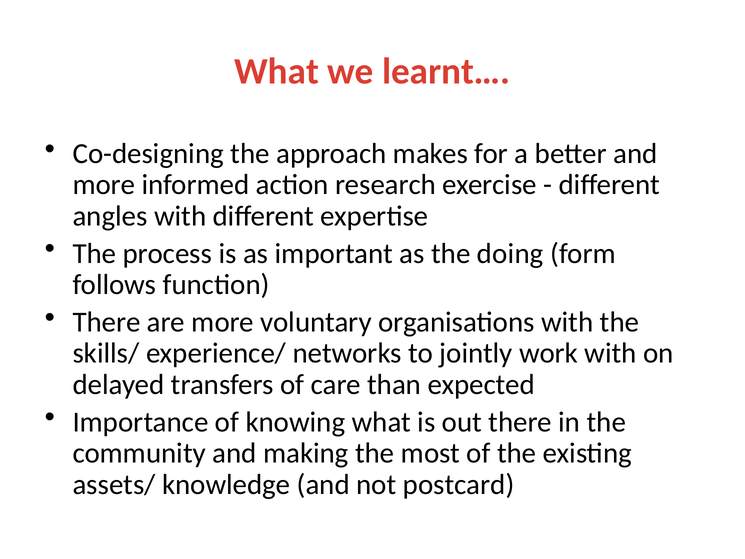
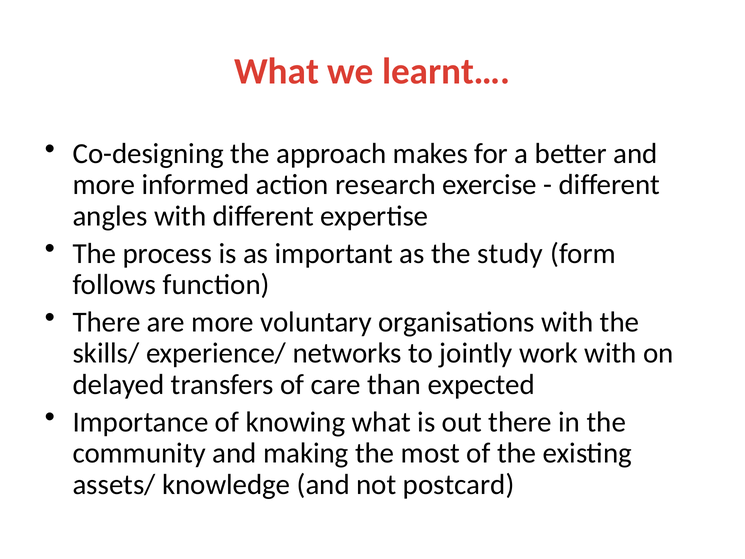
doing: doing -> study
